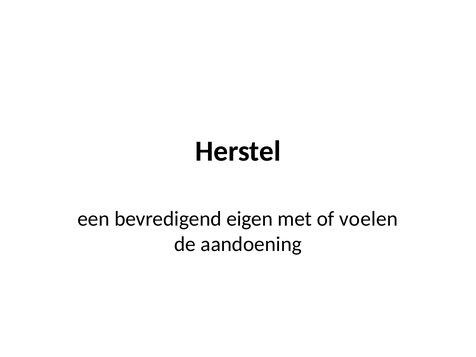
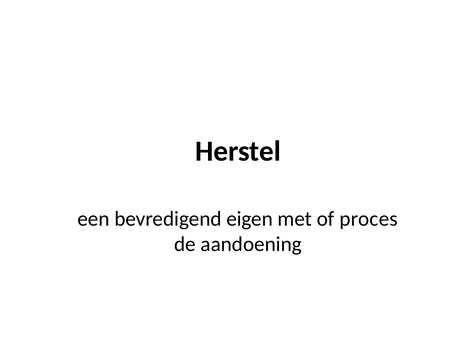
voelen: voelen -> proces
